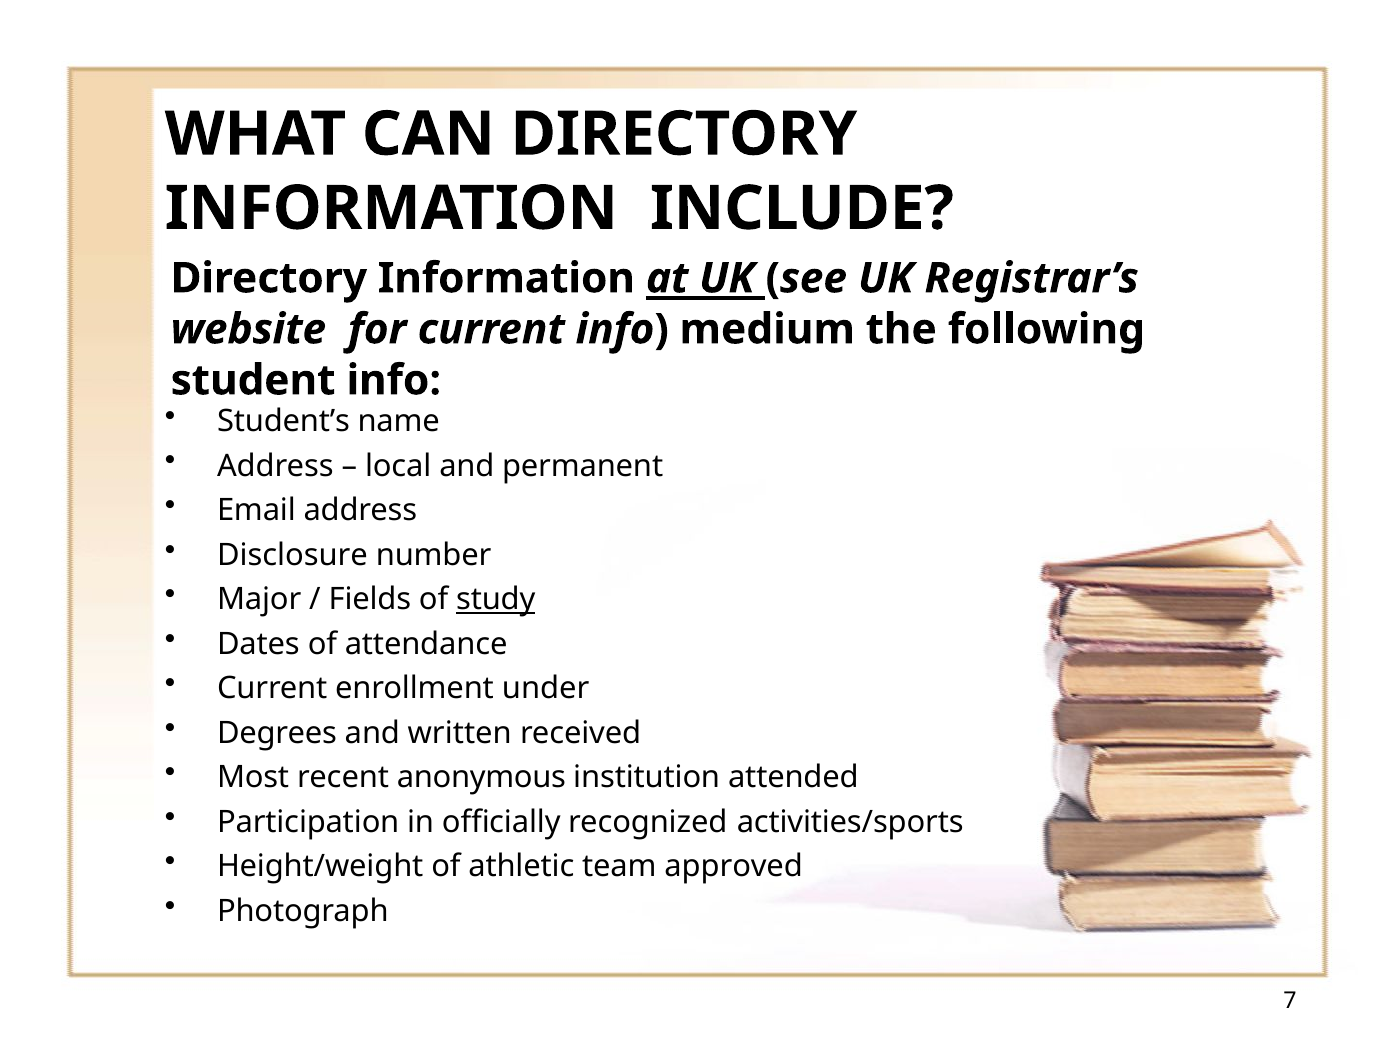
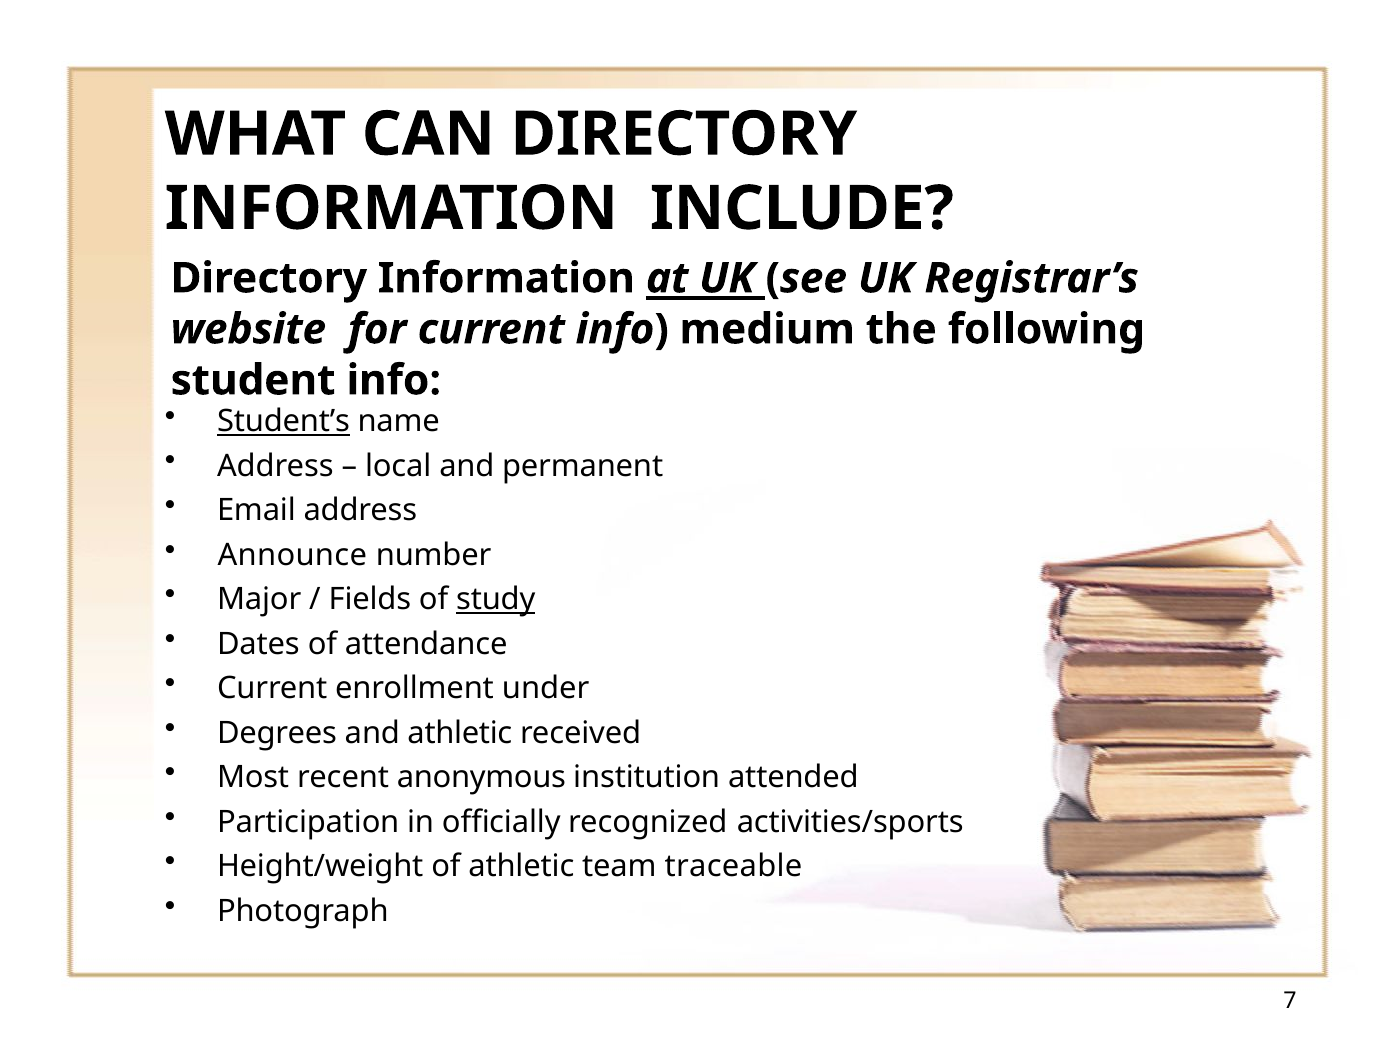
Student’s underline: none -> present
Disclosure: Disclosure -> Announce
and written: written -> athletic
approved: approved -> traceable
